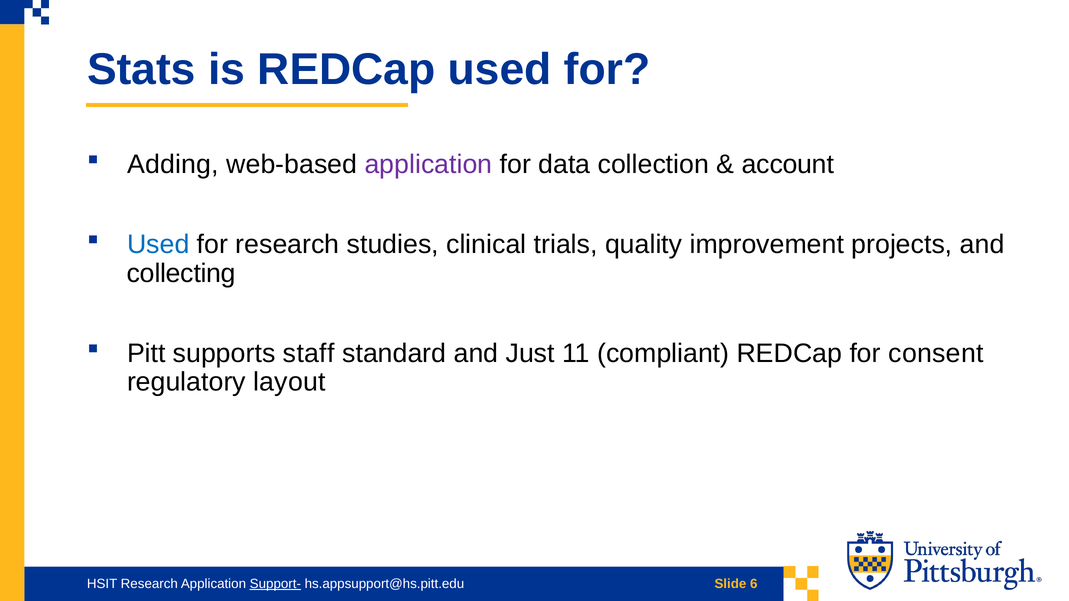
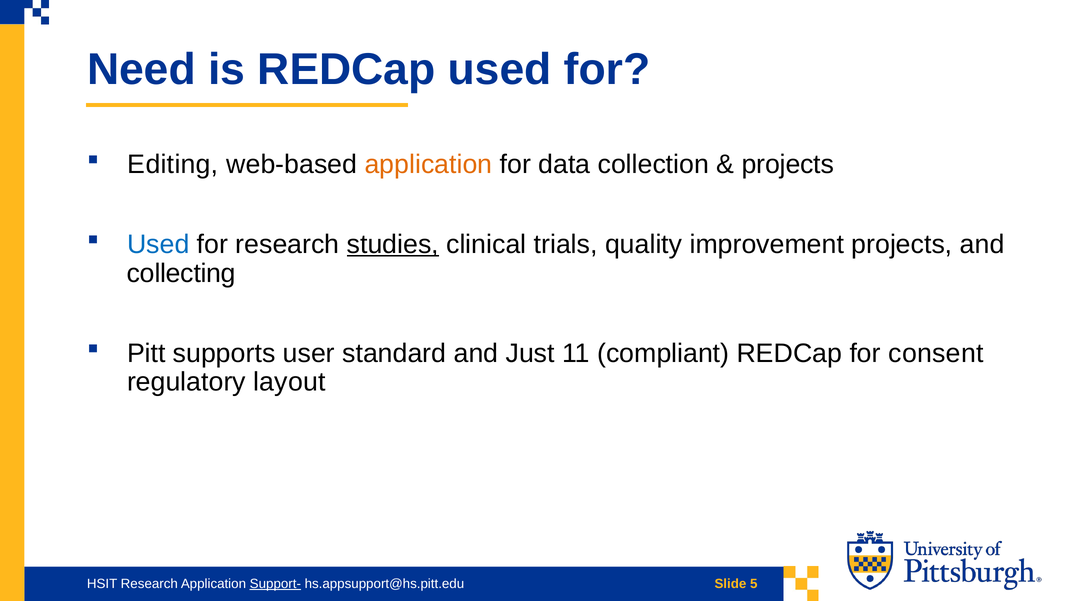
Stats: Stats -> Need
Adding: Adding -> Editing
application at (428, 165) colour: purple -> orange
account at (788, 165): account -> projects
studies underline: none -> present
staff: staff -> user
6: 6 -> 5
